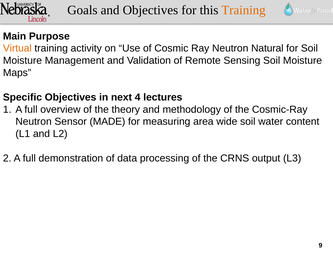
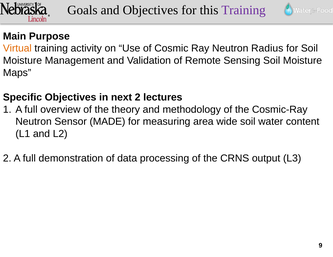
Training at (244, 10) colour: orange -> purple
Natural: Natural -> Radius
next 4: 4 -> 2
